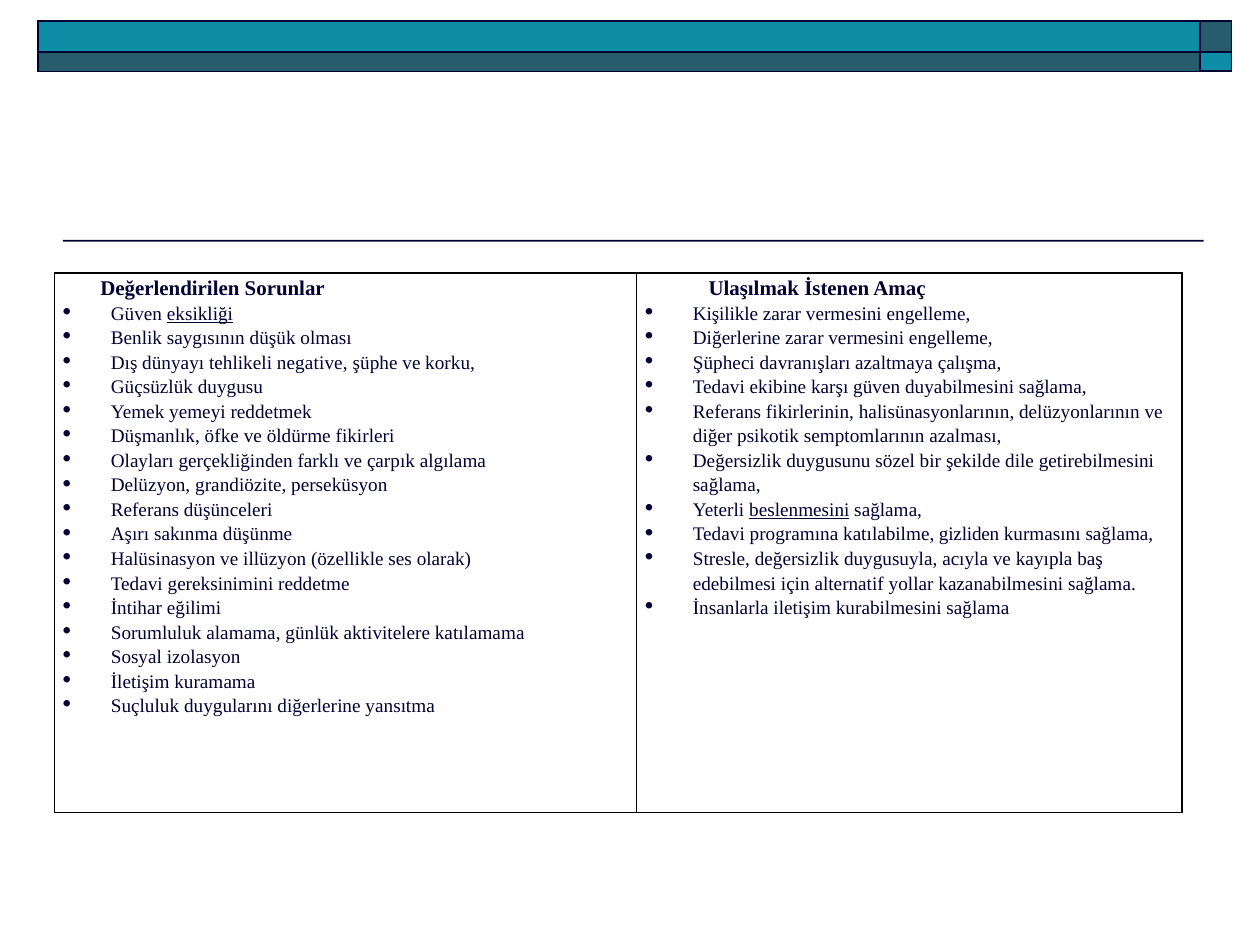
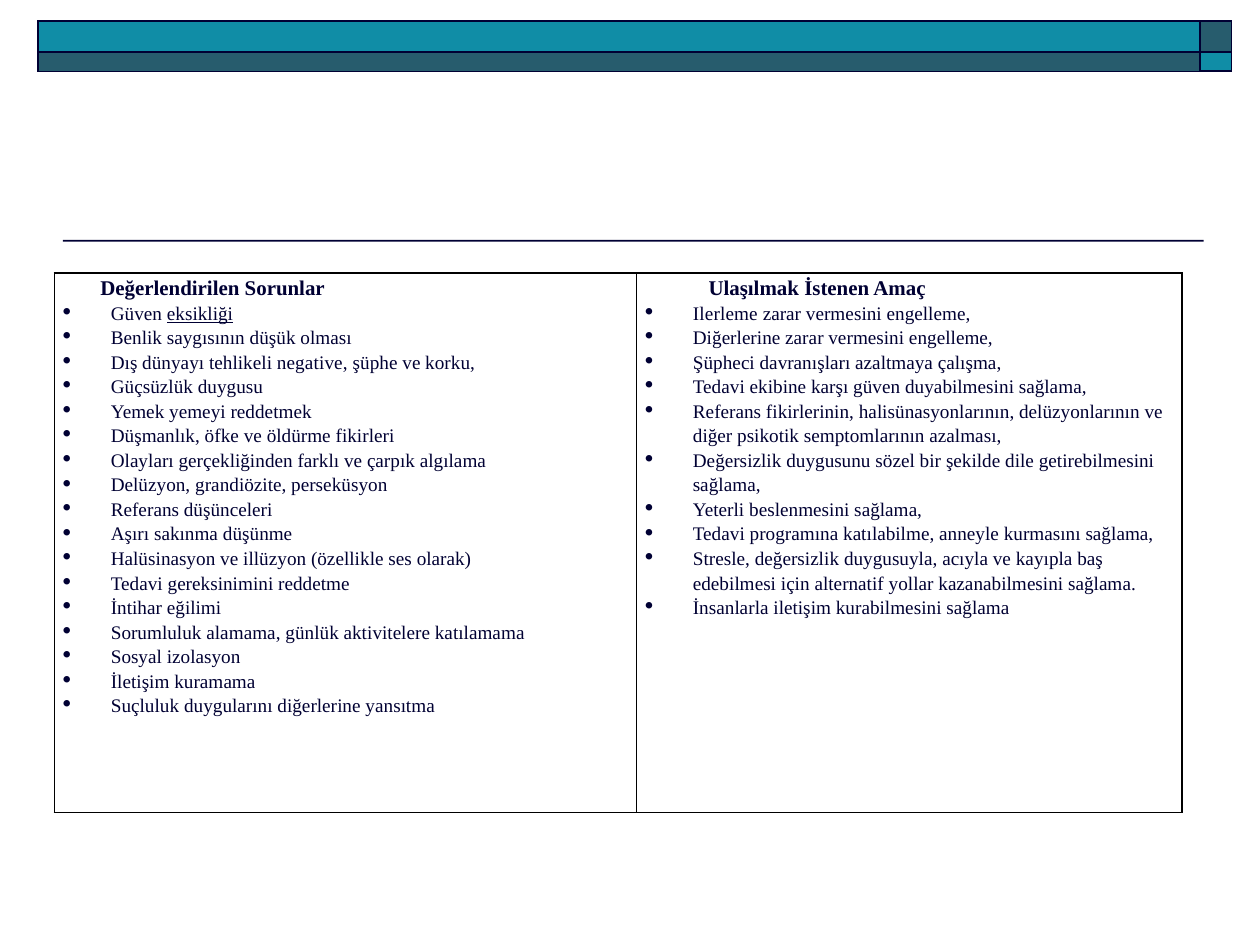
Kişilikle: Kişilikle -> Ilerleme
beslenmesini underline: present -> none
gizliden: gizliden -> anneyle
